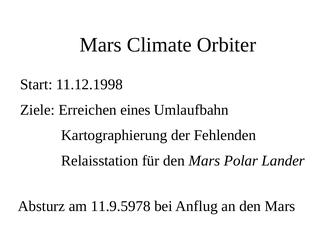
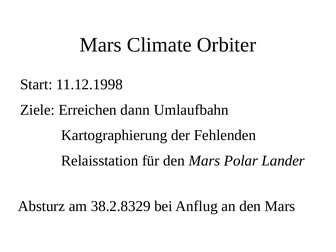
eines: eines -> dann
11.9.5978: 11.9.5978 -> 38.2.8329
